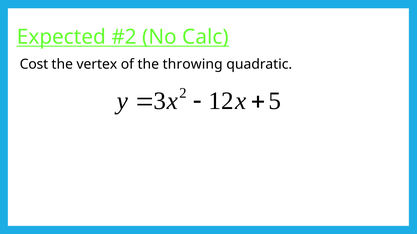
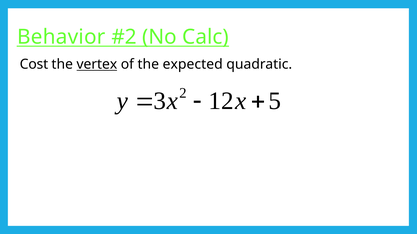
Expected: Expected -> Behavior
vertex underline: none -> present
throwing: throwing -> expected
